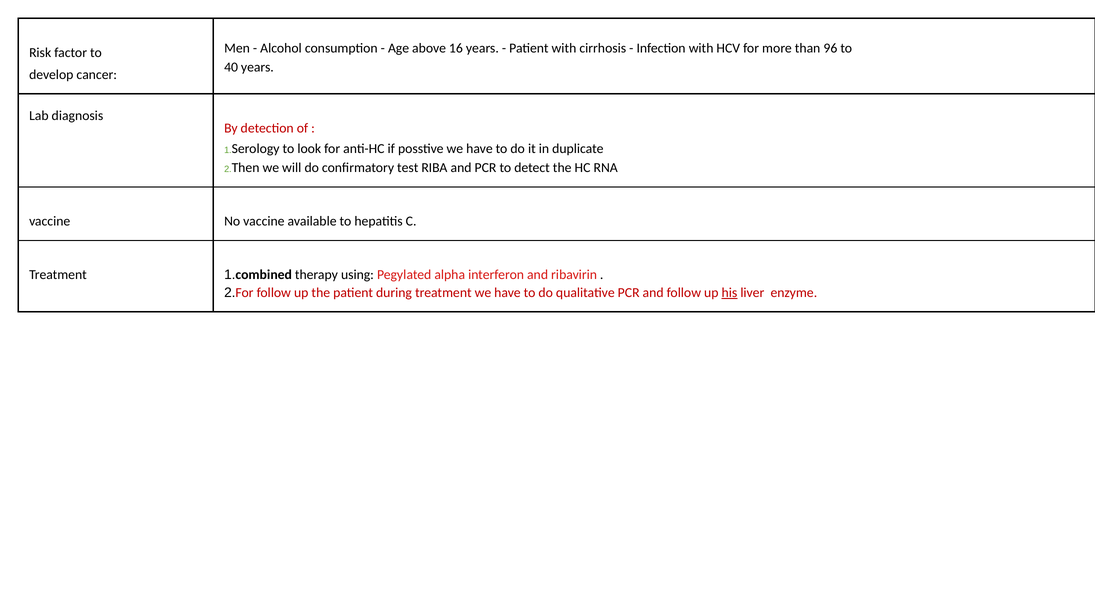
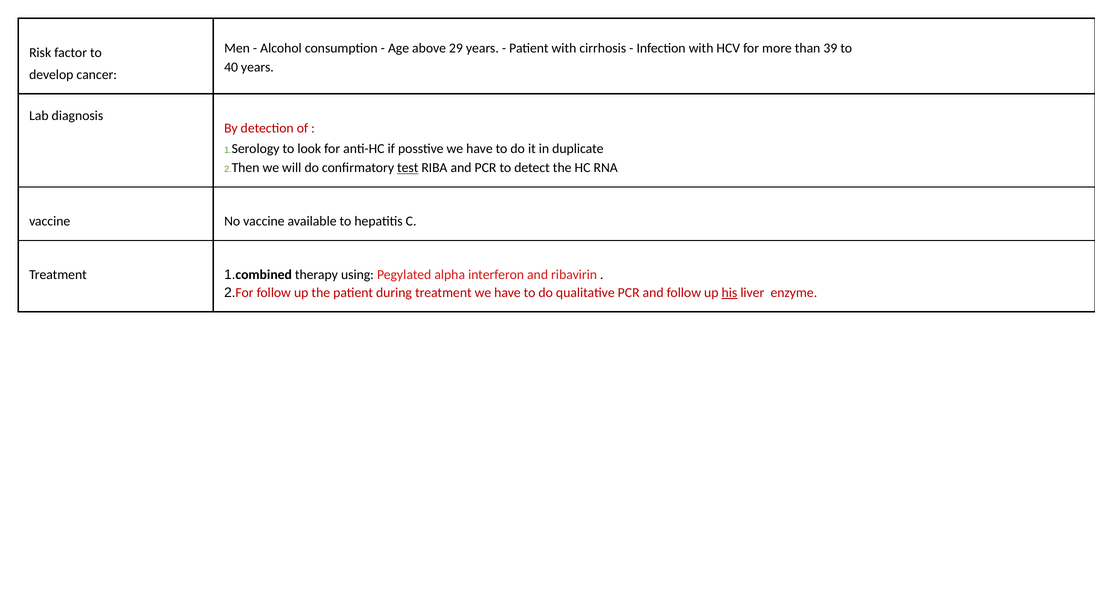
16: 16 -> 29
96: 96 -> 39
test underline: none -> present
